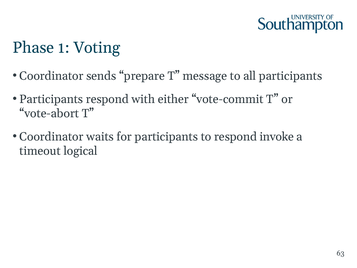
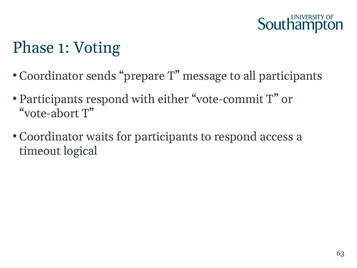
invoke: invoke -> access
